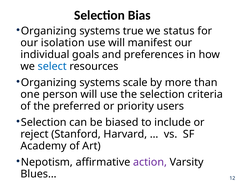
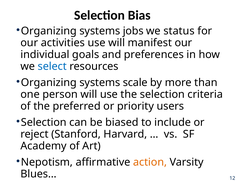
true: true -> jobs
our isolation: isolation -> activities
action colour: purple -> orange
